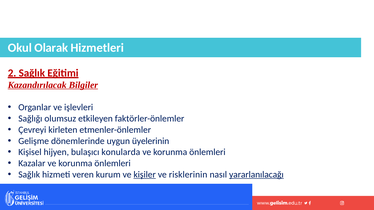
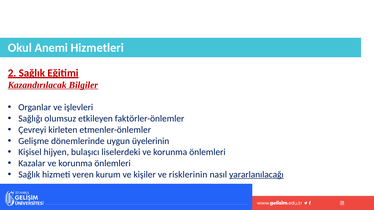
Olarak: Olarak -> Anemi
konularda: konularda -> liselerdeki
kişiler underline: present -> none
